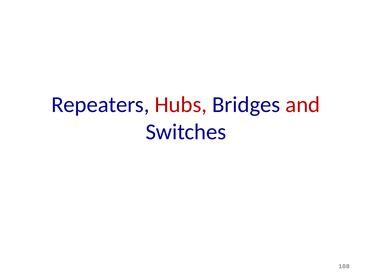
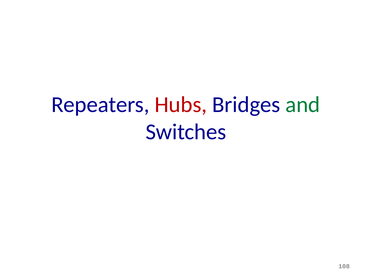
and colour: red -> green
